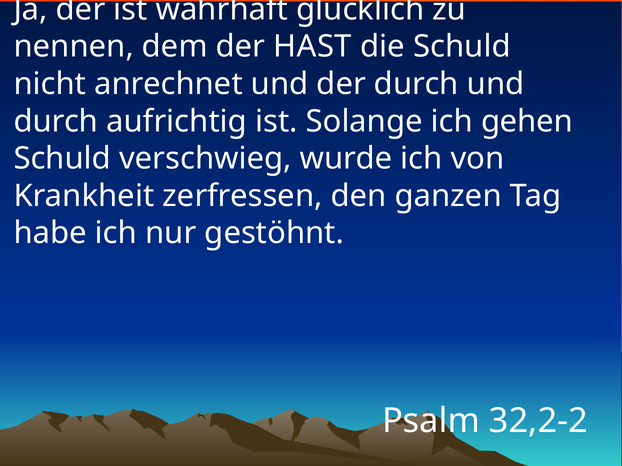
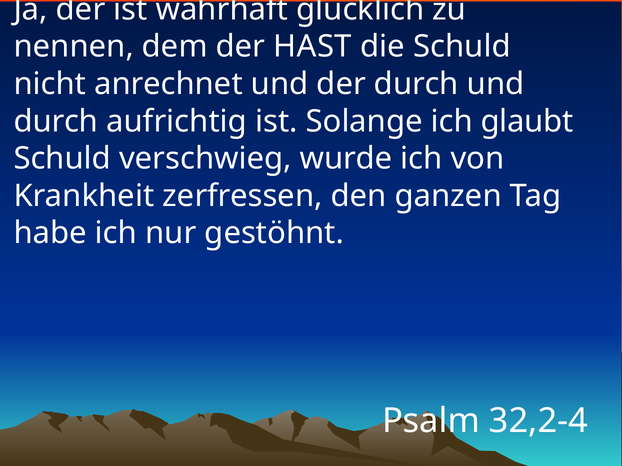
gehen: gehen -> glaubt
32,2-2: 32,2-2 -> 32,2-4
